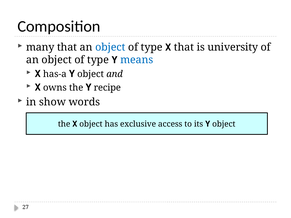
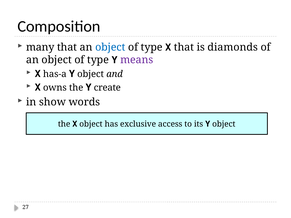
university: university -> diamonds
means colour: blue -> purple
recipe: recipe -> create
